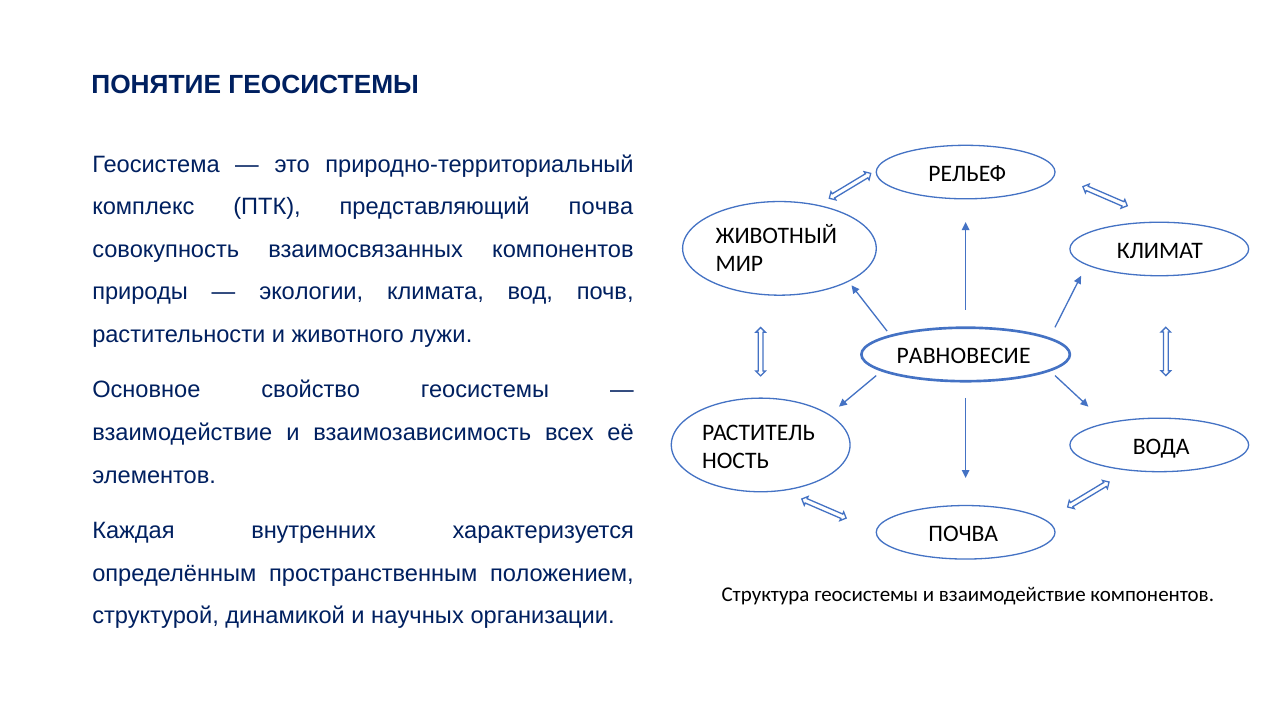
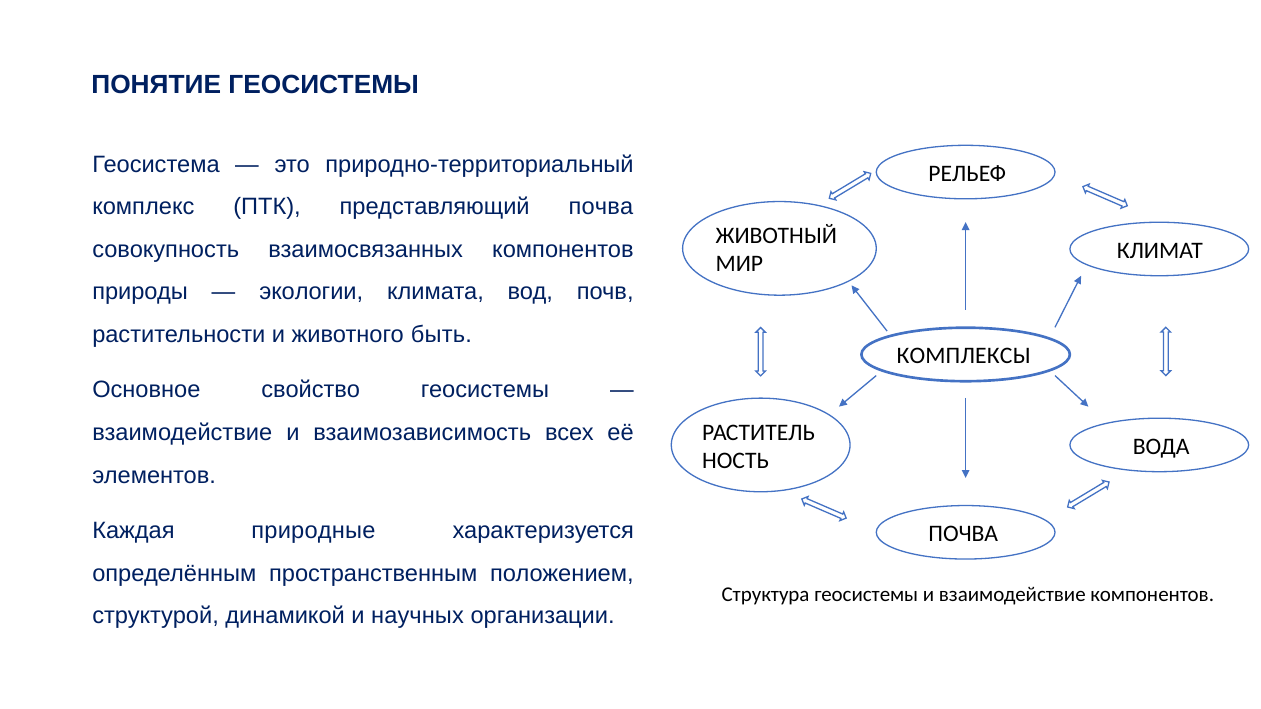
лужи: лужи -> быть
РАВНОВЕСИЕ: РАВНОВЕСИЕ -> КОМПЛЕКСЫ
внутренних: внутренних -> природные
